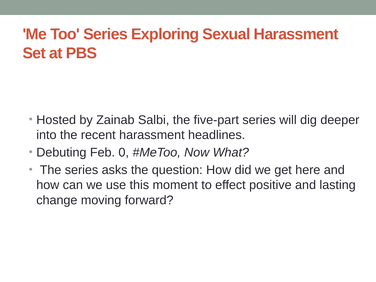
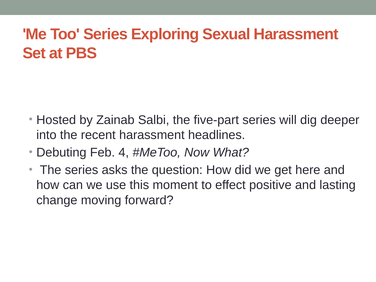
0: 0 -> 4
